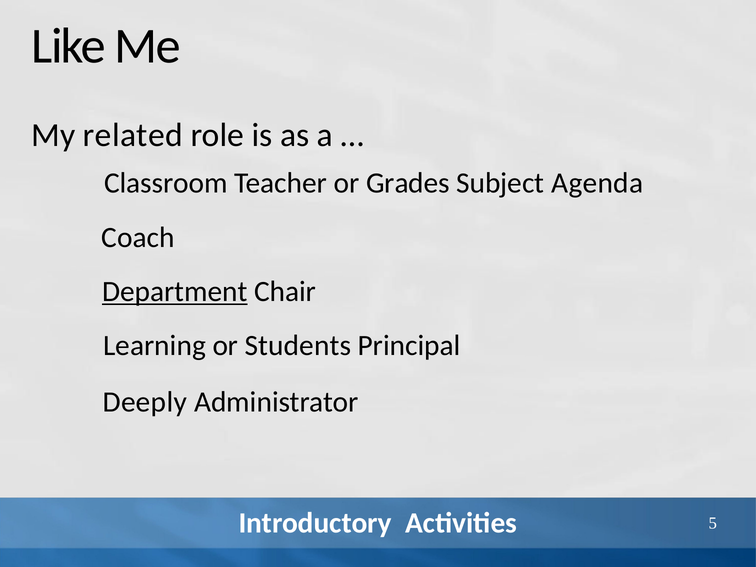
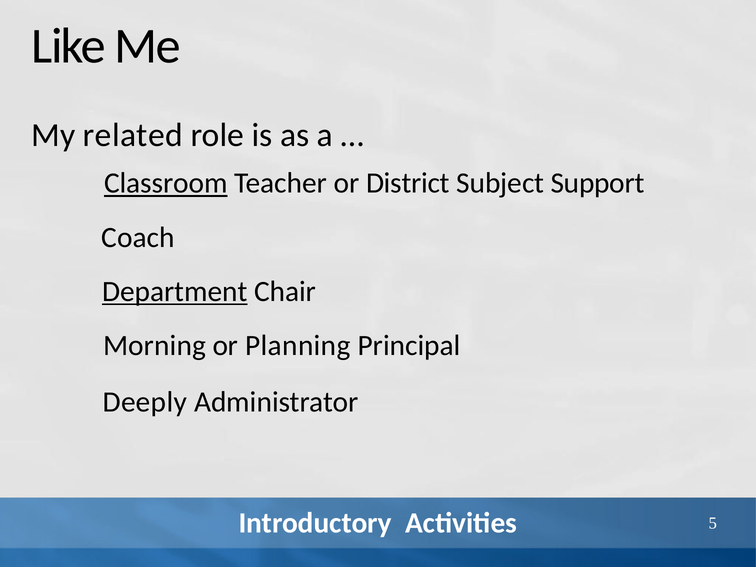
Classroom underline: none -> present
Grades: Grades -> District
Agenda: Agenda -> Support
Learning: Learning -> Morning
Students: Students -> Planning
